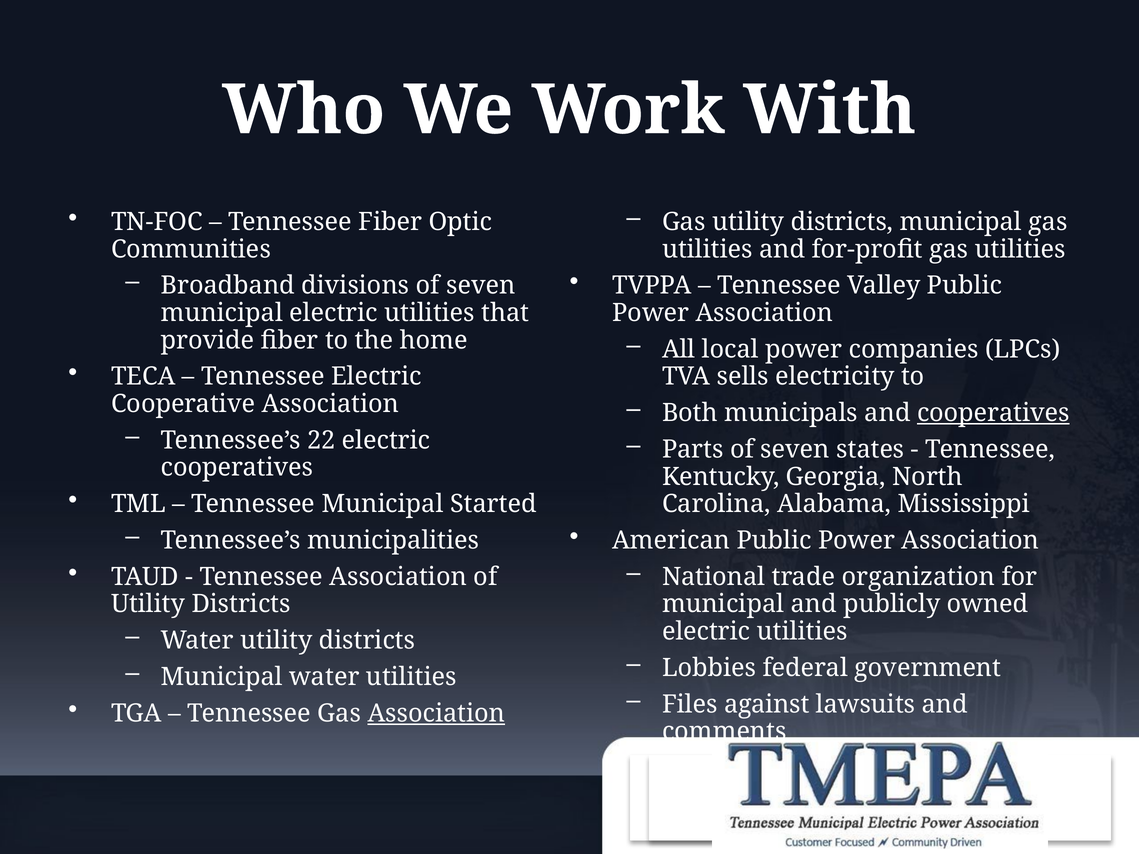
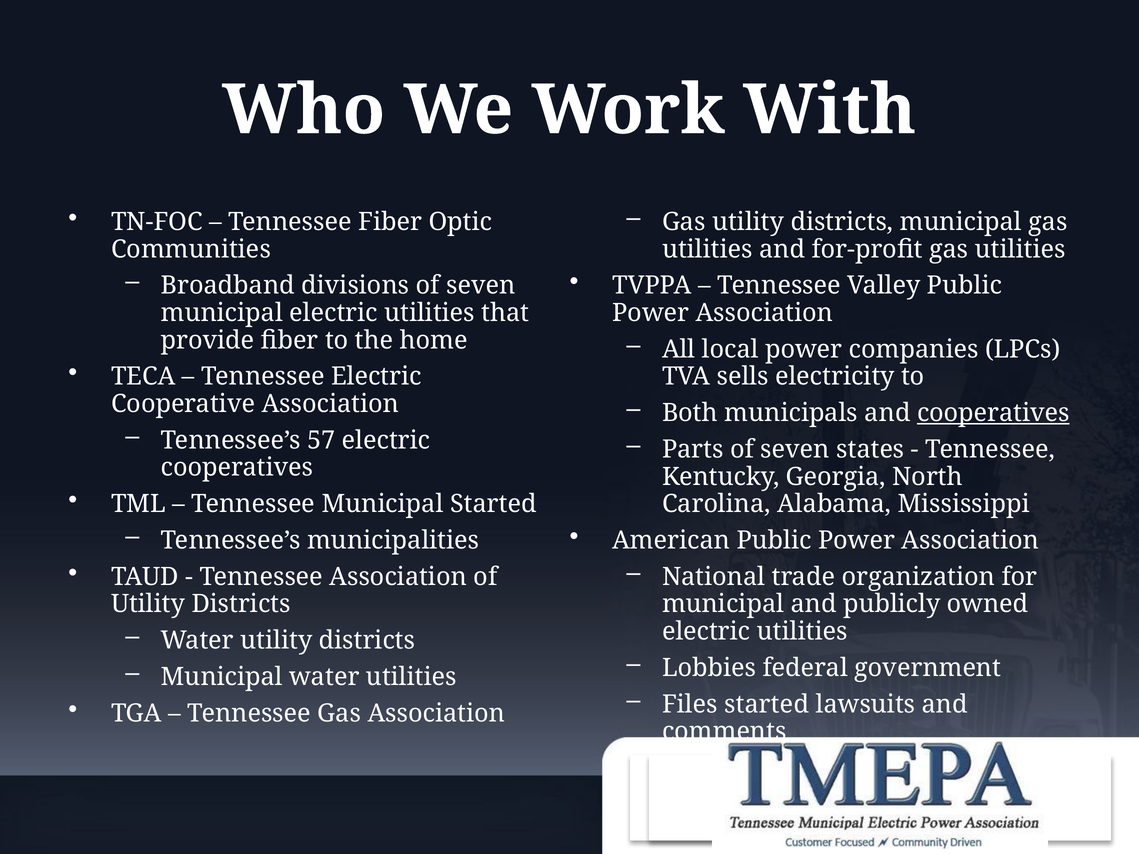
22: 22 -> 57
Files against: against -> started
Association at (436, 714) underline: present -> none
